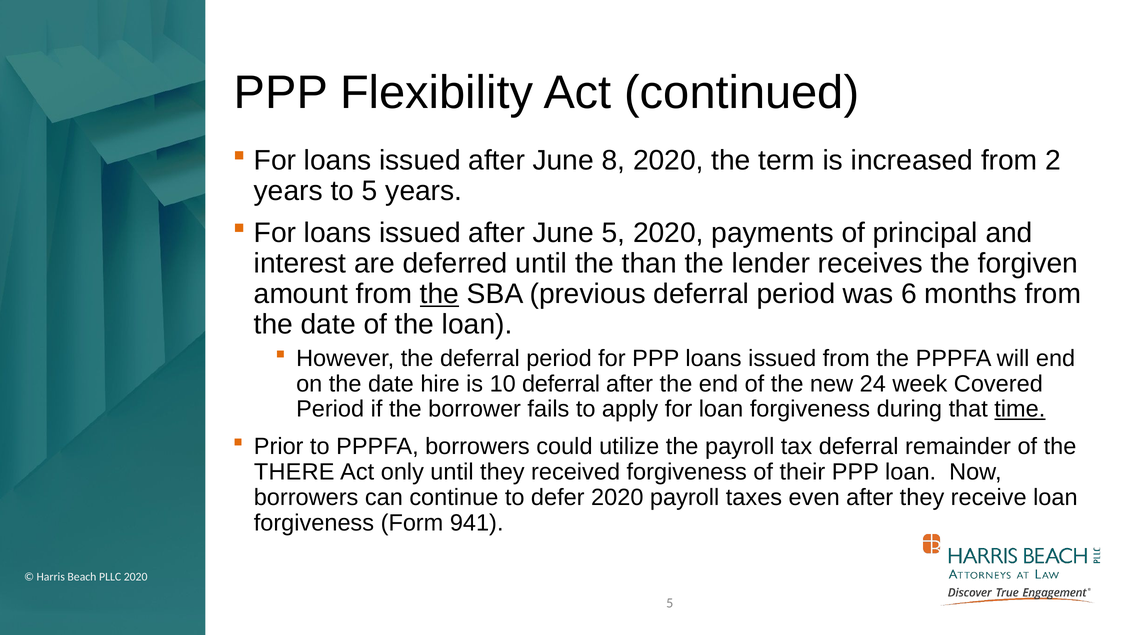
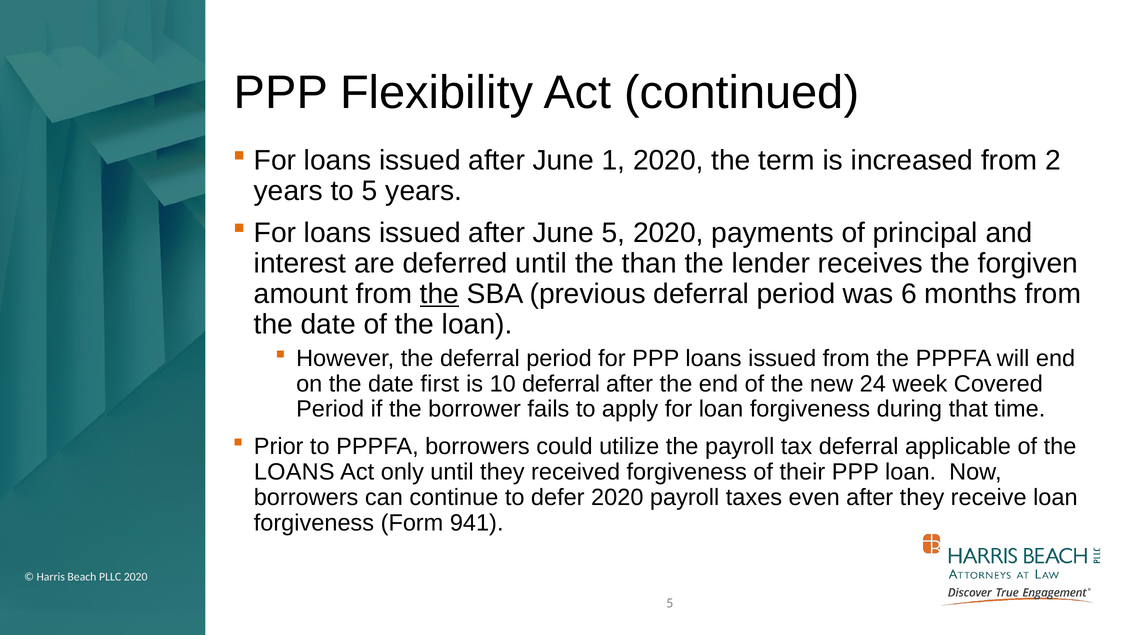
8: 8 -> 1
hire: hire -> first
time underline: present -> none
remainder: remainder -> applicable
THERE at (294, 472): THERE -> LOANS
